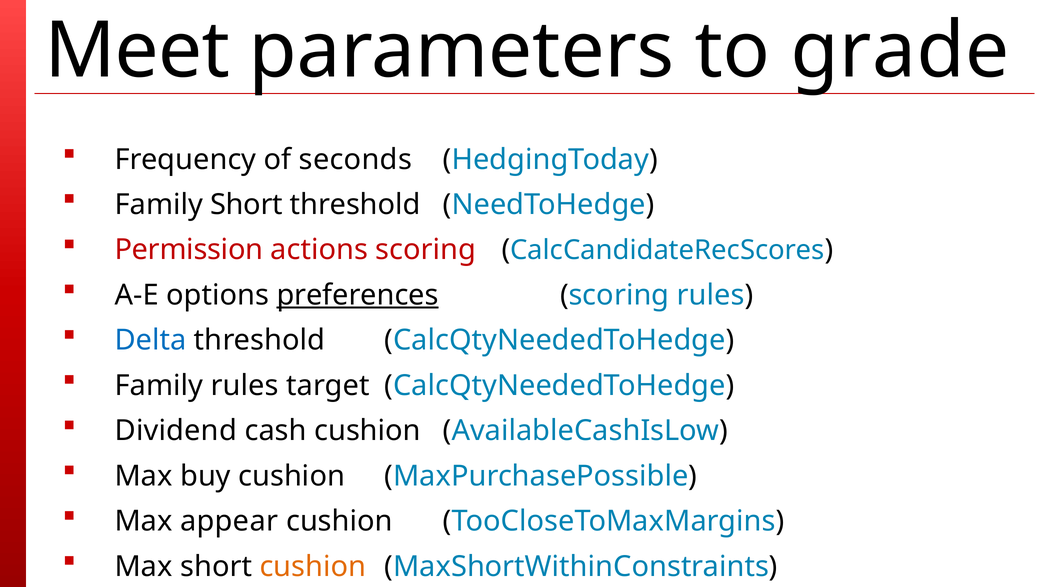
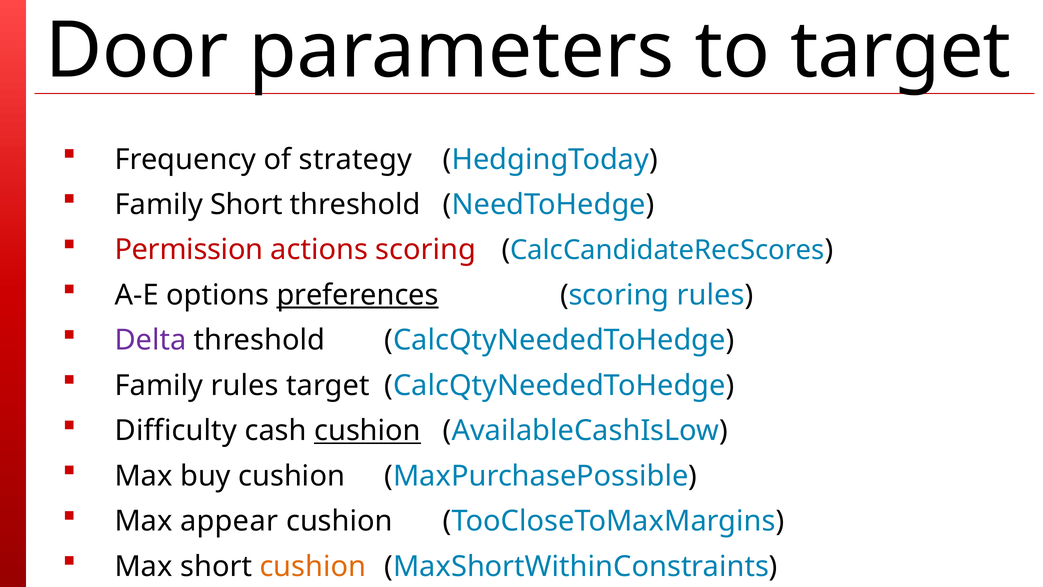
Meet: Meet -> Door
to grade: grade -> target
seconds: seconds -> strategy
Delta colour: blue -> purple
Dividend: Dividend -> Difficulty
cushion at (368, 431) underline: none -> present
